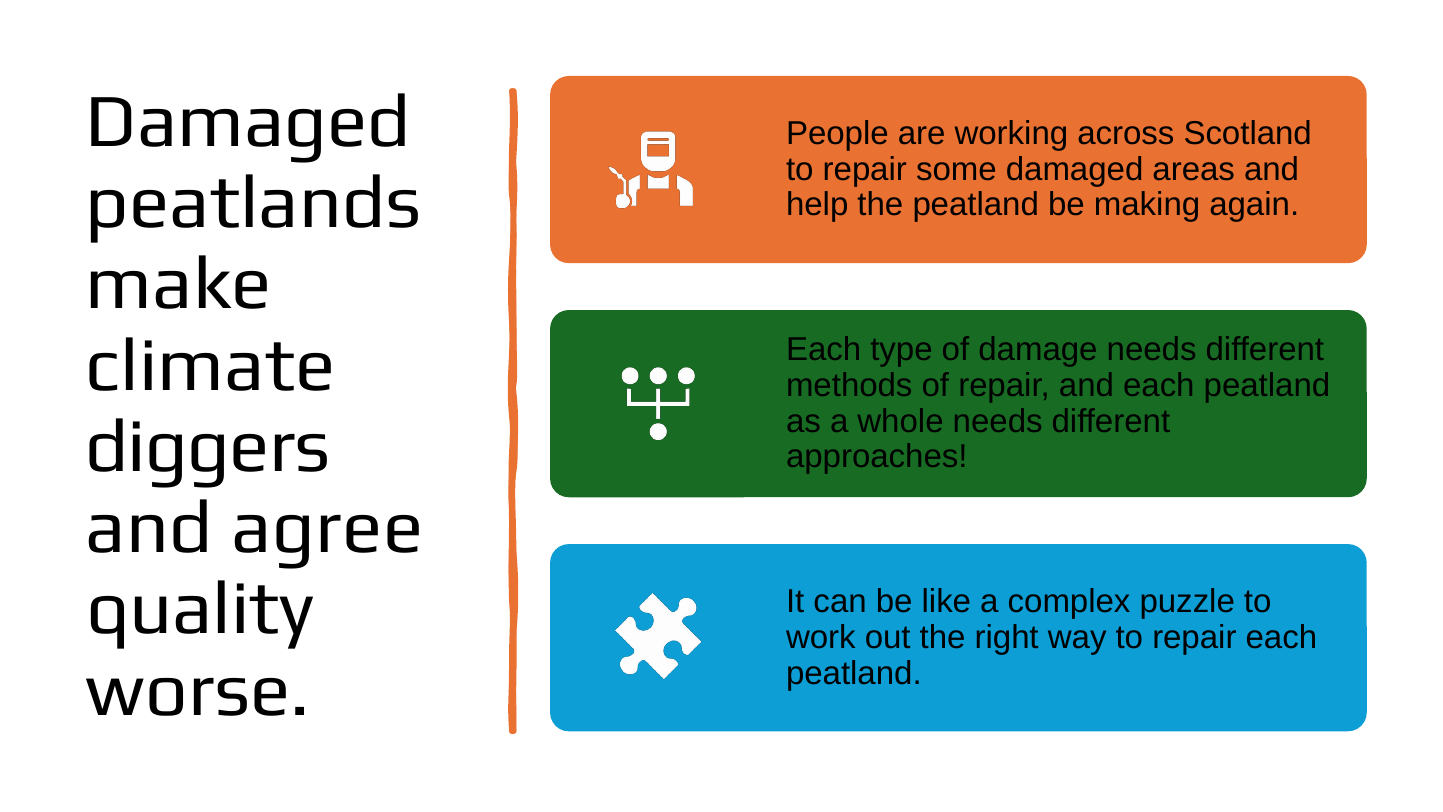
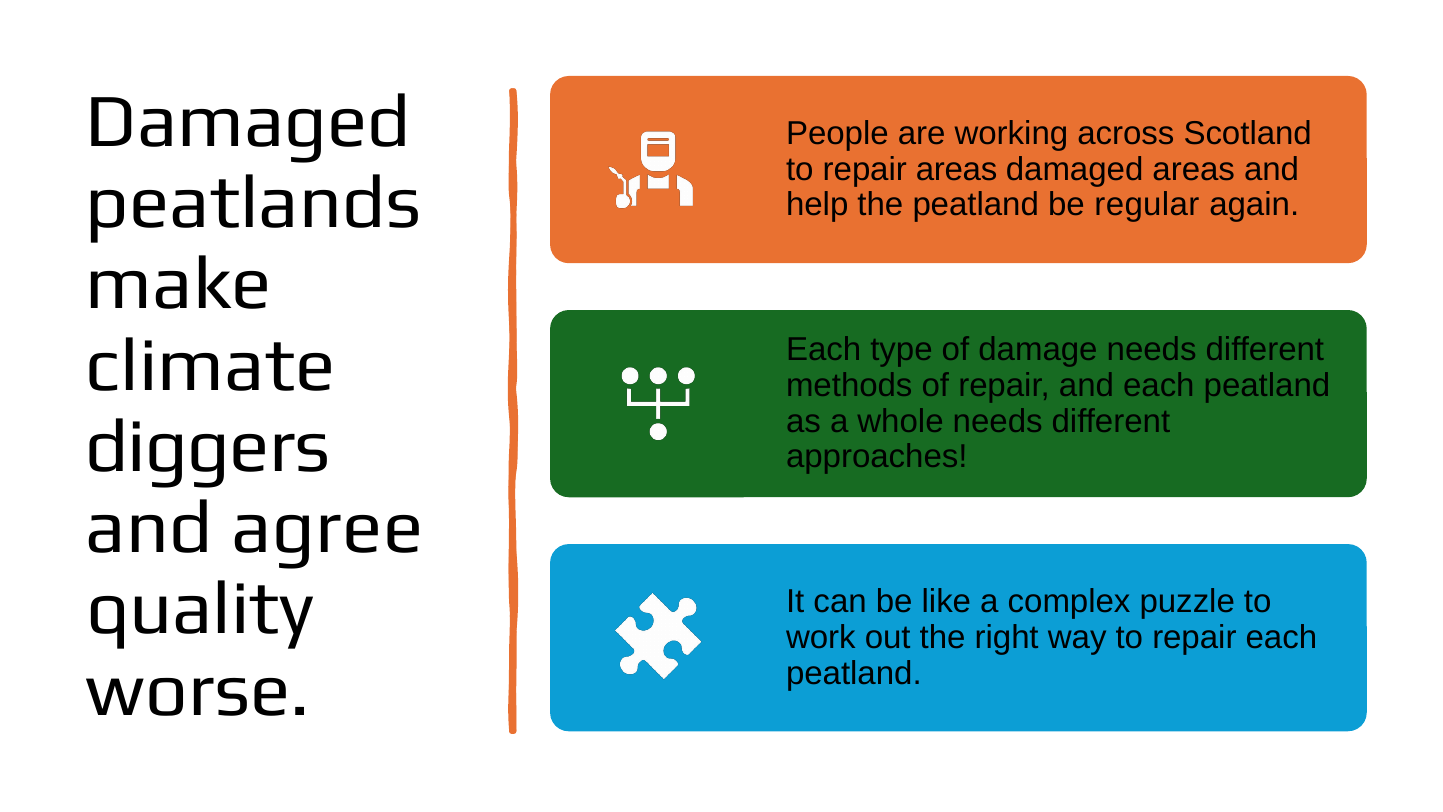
repair some: some -> areas
making: making -> regular
